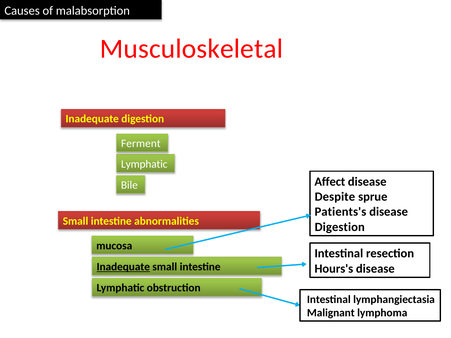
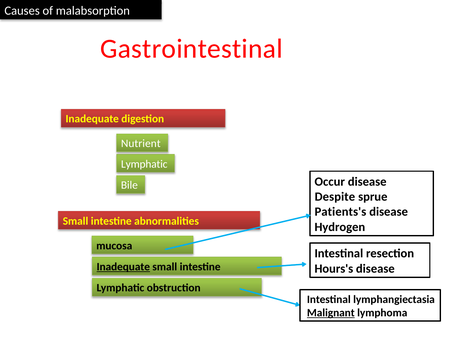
Musculoskeletal: Musculoskeletal -> Gastrointestinal
Ferment: Ferment -> Nutrient
Affect: Affect -> Occur
Digestion at (340, 227): Digestion -> Hydrogen
Malignant underline: none -> present
